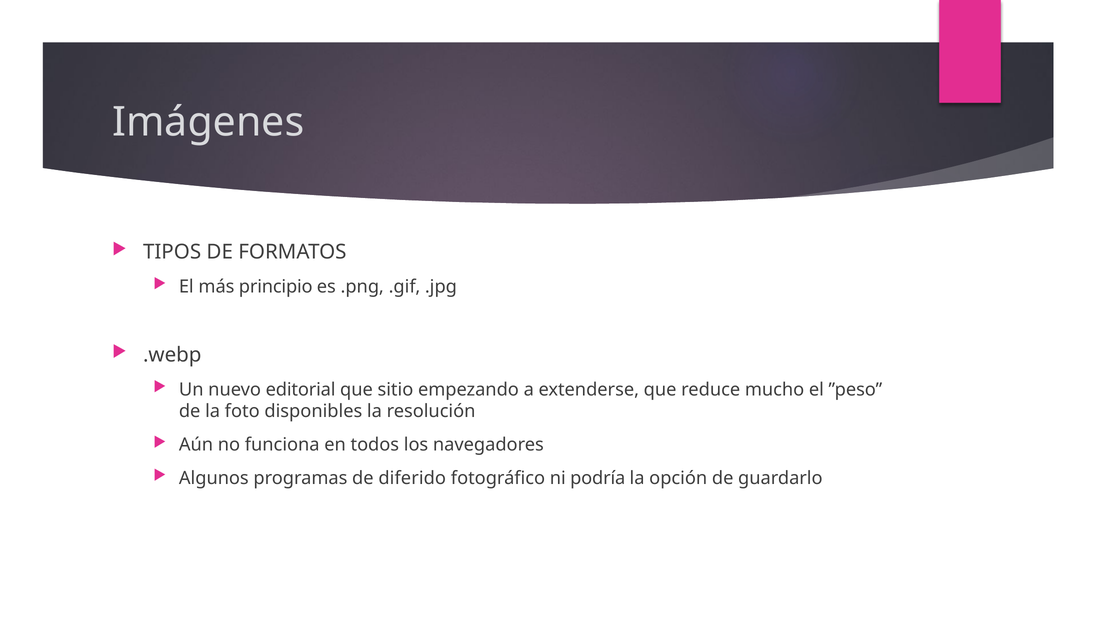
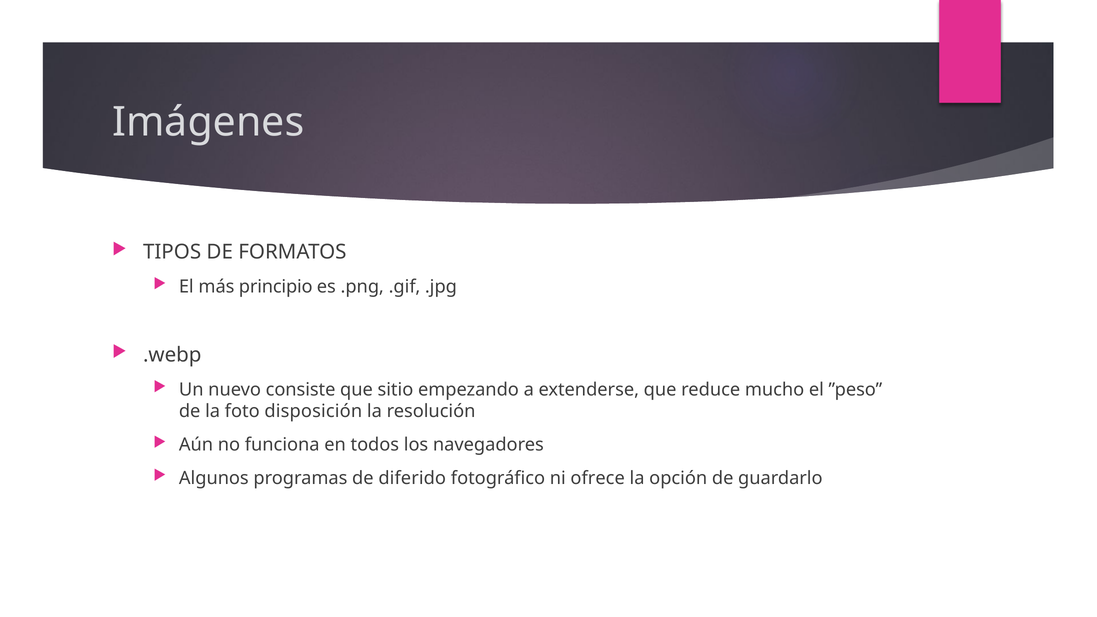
editorial: editorial -> consiste
disponibles: disponibles -> disposición
podría: podría -> ofrece
